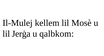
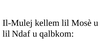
Jerġa: Jerġa -> Ndaf
